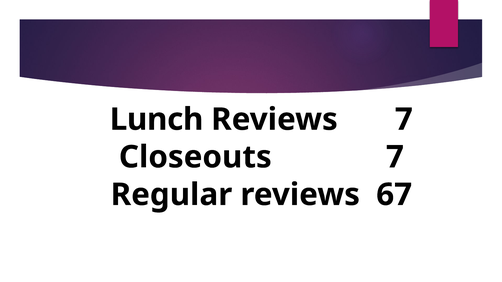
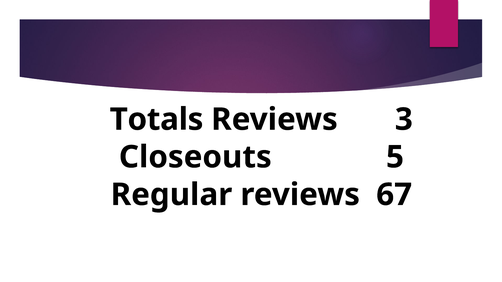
Lunch: Lunch -> Totals
Reviews 7: 7 -> 3
Closeouts 7: 7 -> 5
